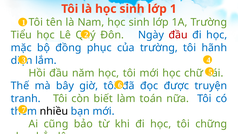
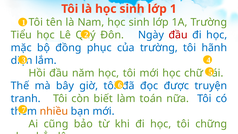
nhiều colour: black -> orange
